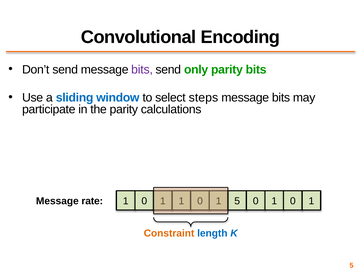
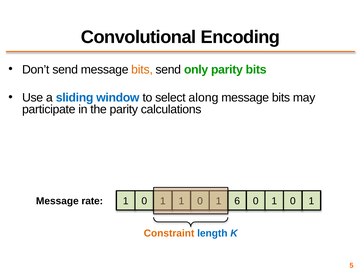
bits at (142, 69) colour: purple -> orange
steps: steps -> along
5 at (237, 201): 5 -> 6
